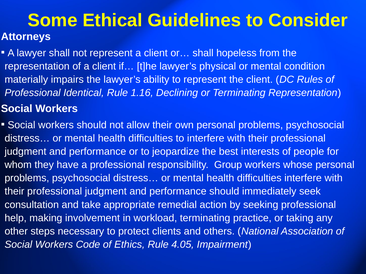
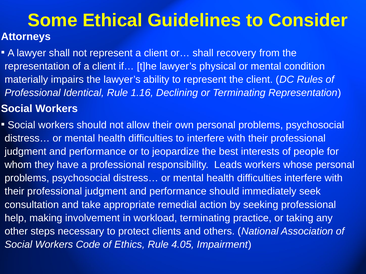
hopeless: hopeless -> recovery
Group: Group -> Leads
